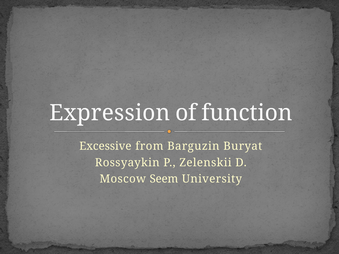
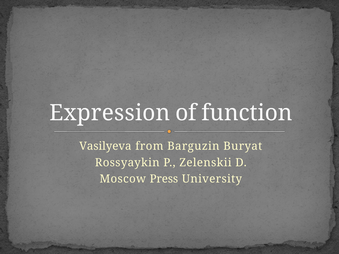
Excessive: Excessive -> Vasilyeva
Seem: Seem -> Press
